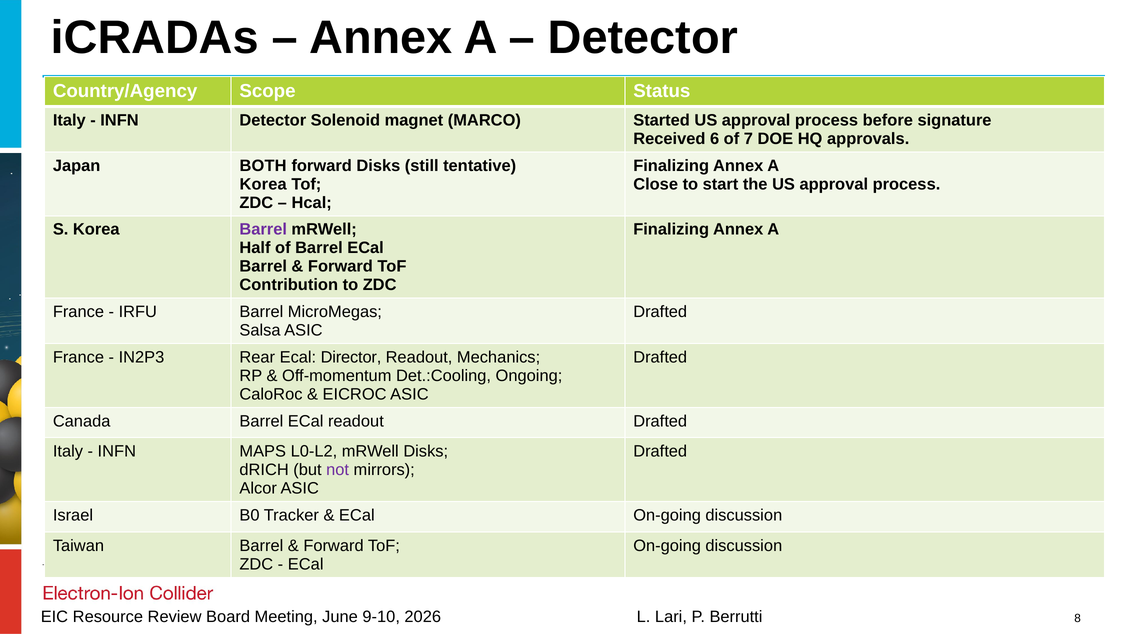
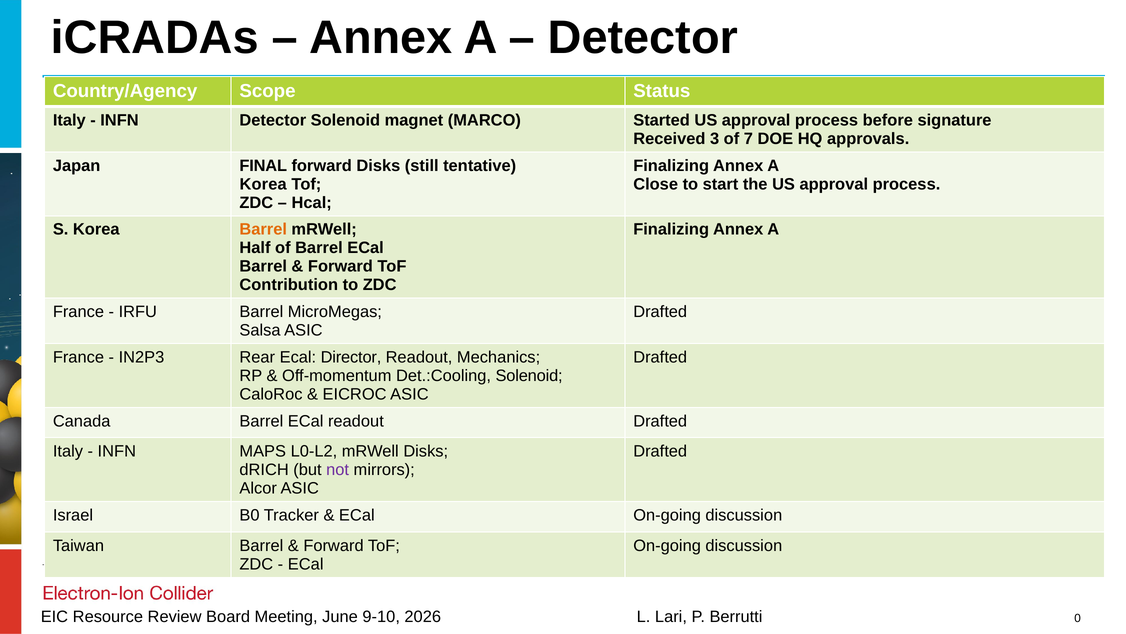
6: 6 -> 3
BOTH: BOTH -> FINAL
Barrel at (263, 229) colour: purple -> orange
Det.:Cooling Ongoing: Ongoing -> Solenoid
8: 8 -> 0
